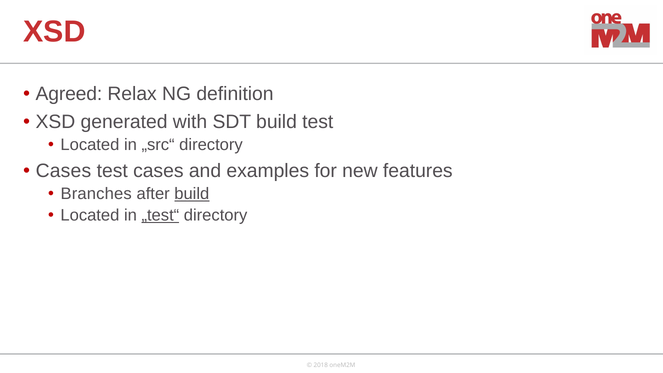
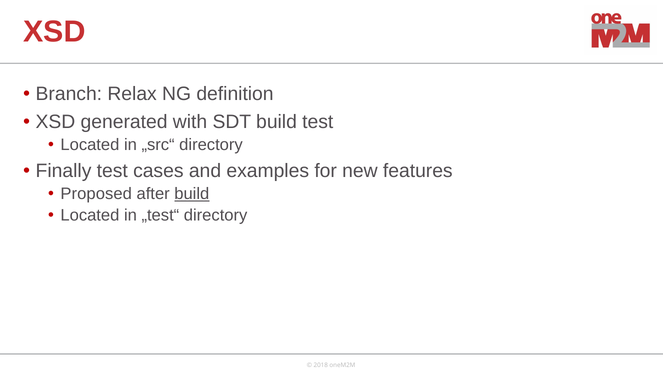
Agreed: Agreed -> Branch
Cases at (63, 171): Cases -> Finally
Branches: Branches -> Proposed
„test“ underline: present -> none
